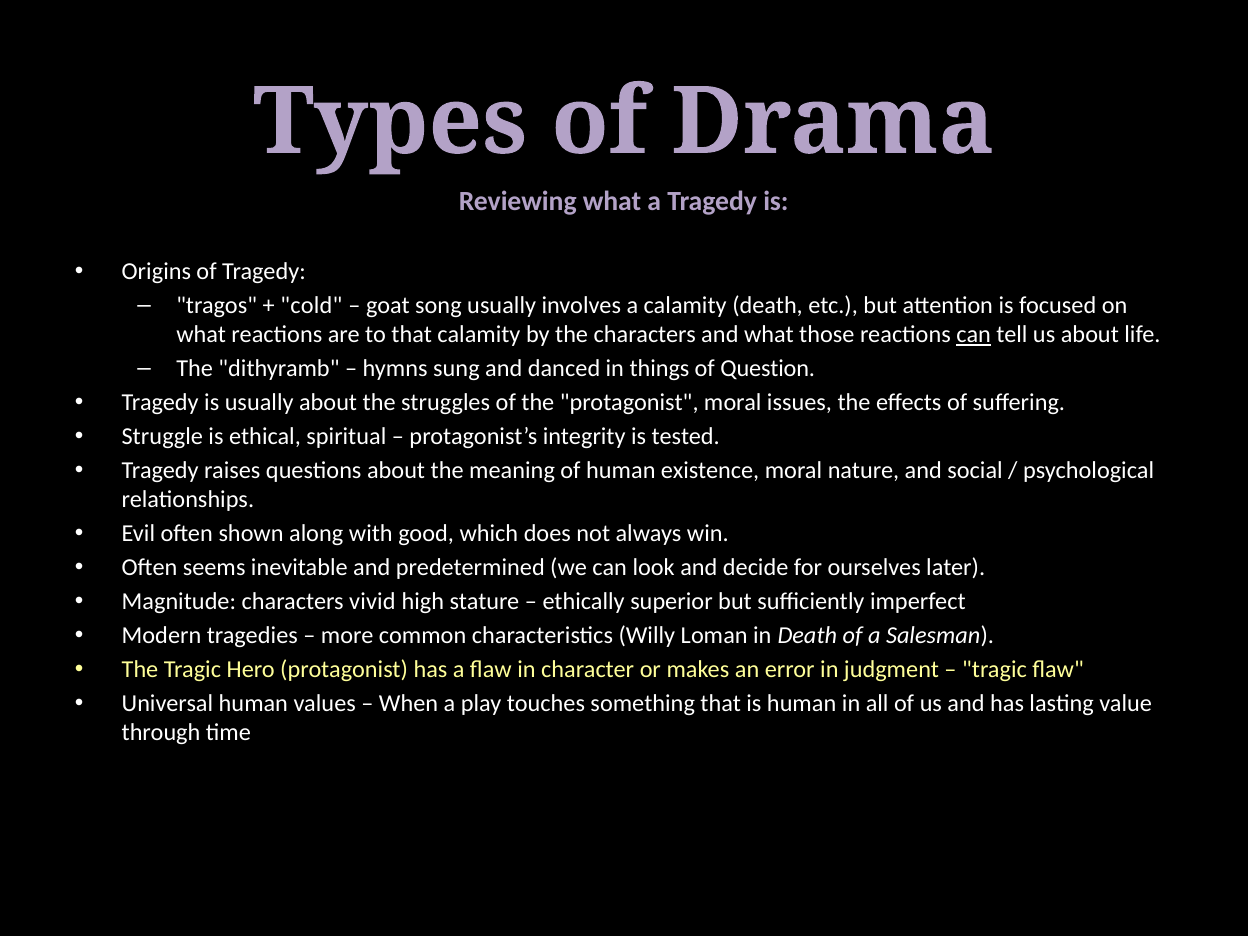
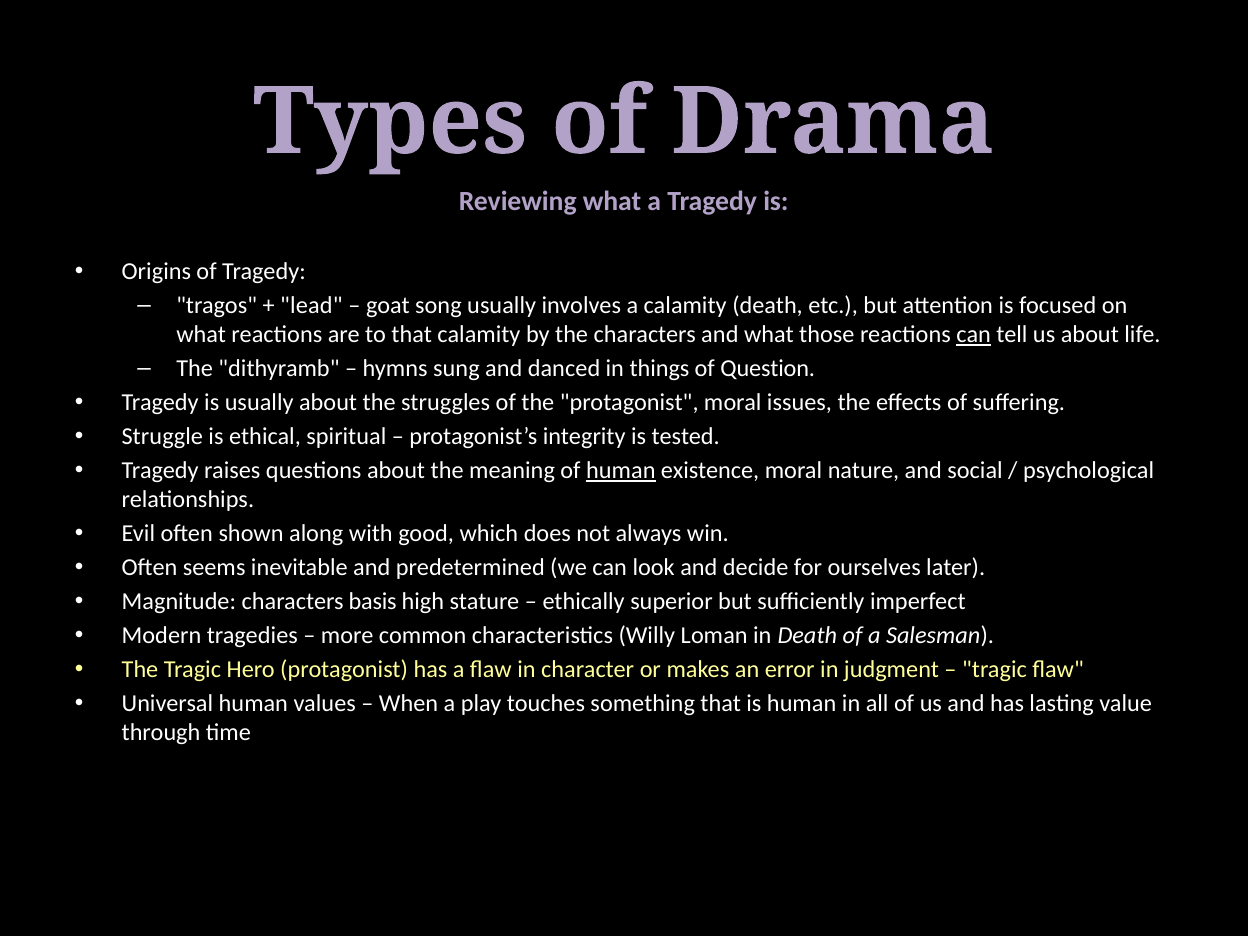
cold: cold -> lead
human at (621, 471) underline: none -> present
vivid: vivid -> basis
